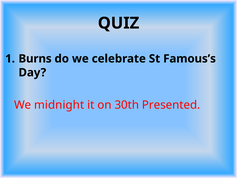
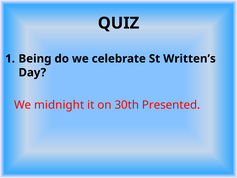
Burns: Burns -> Being
Famous’s: Famous’s -> Written’s
